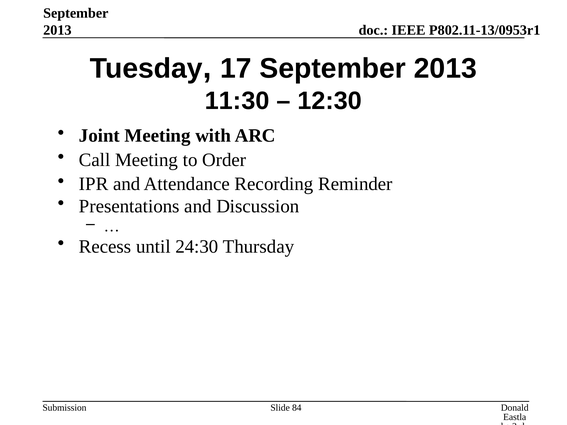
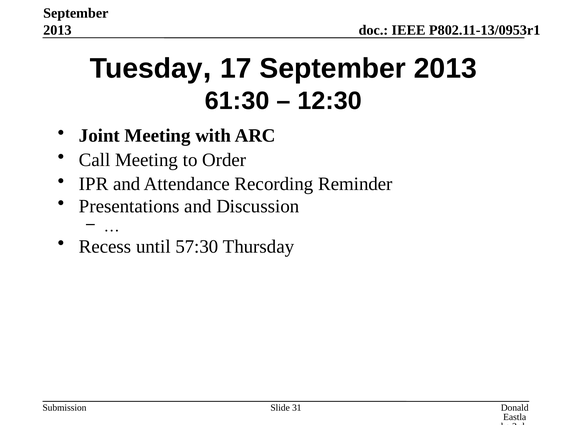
11:30: 11:30 -> 61:30
24:30: 24:30 -> 57:30
84: 84 -> 31
